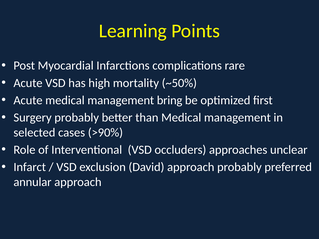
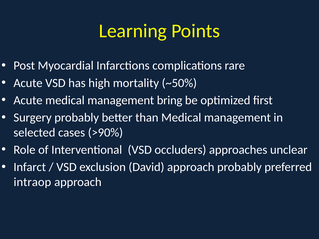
annular: annular -> intraop
